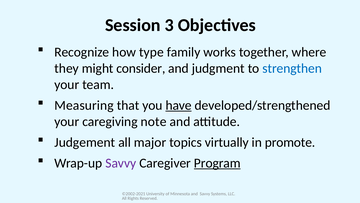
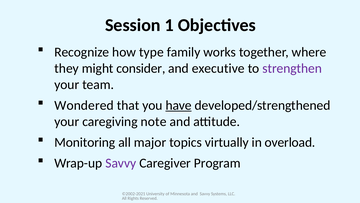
3: 3 -> 1
judgment: judgment -> executive
strengthen colour: blue -> purple
Measuring: Measuring -> Wondered
Judgement: Judgement -> Monitoring
promote: promote -> overload
Program underline: present -> none
